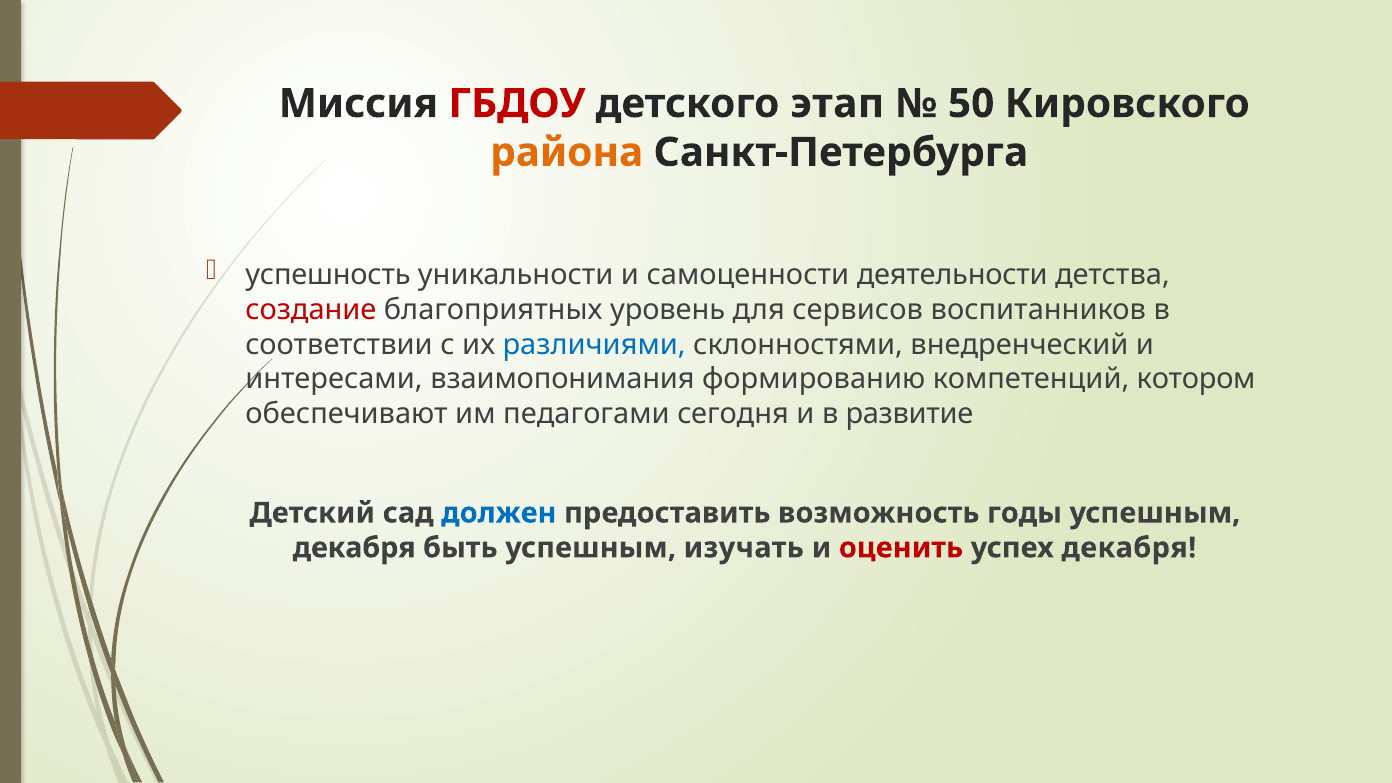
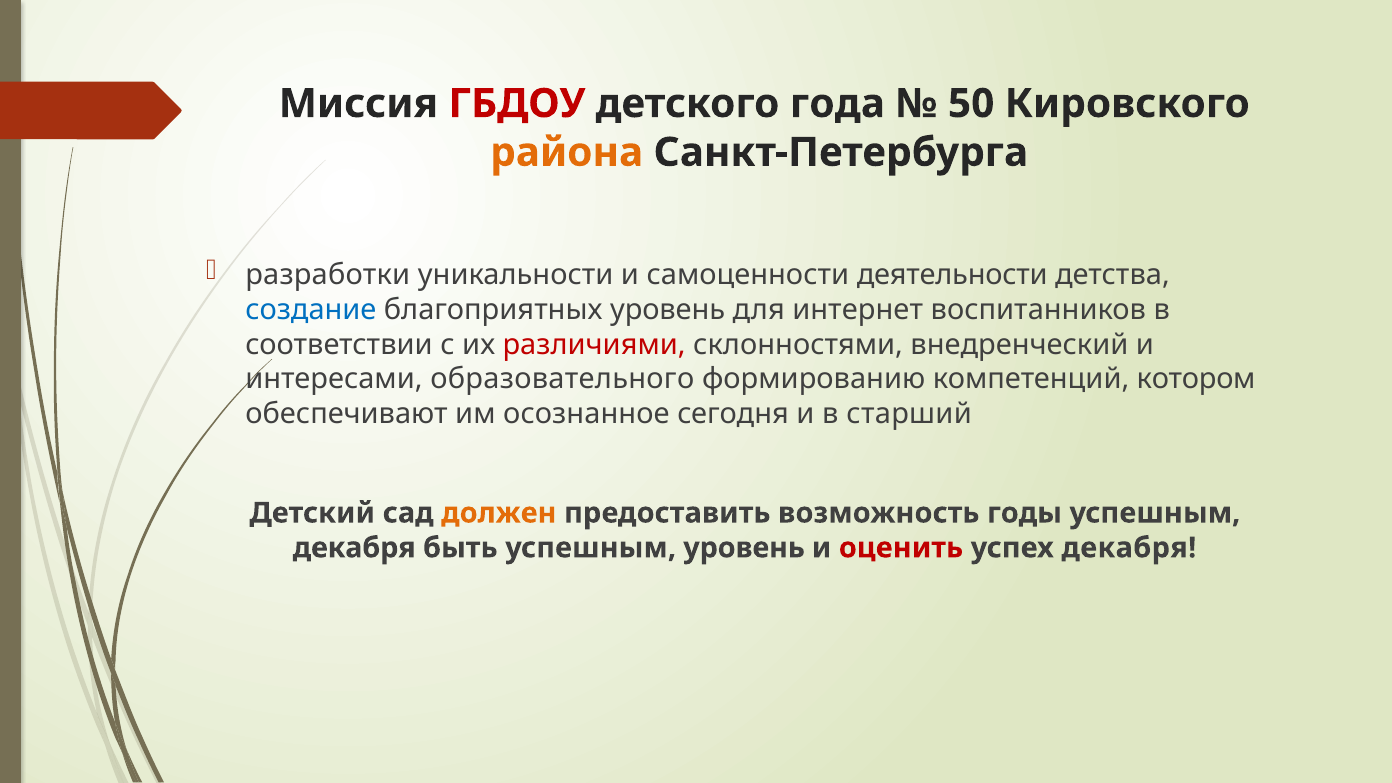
этап: этап -> года
успешность: успешность -> разработки
создание colour: red -> blue
сервисов: сервисов -> интернет
различиями colour: blue -> red
взаимопонимания: взаимопонимания -> образовательного
педагогами: педагогами -> осознанное
развитие: развитие -> старший
должен colour: blue -> orange
успешным изучать: изучать -> уровень
